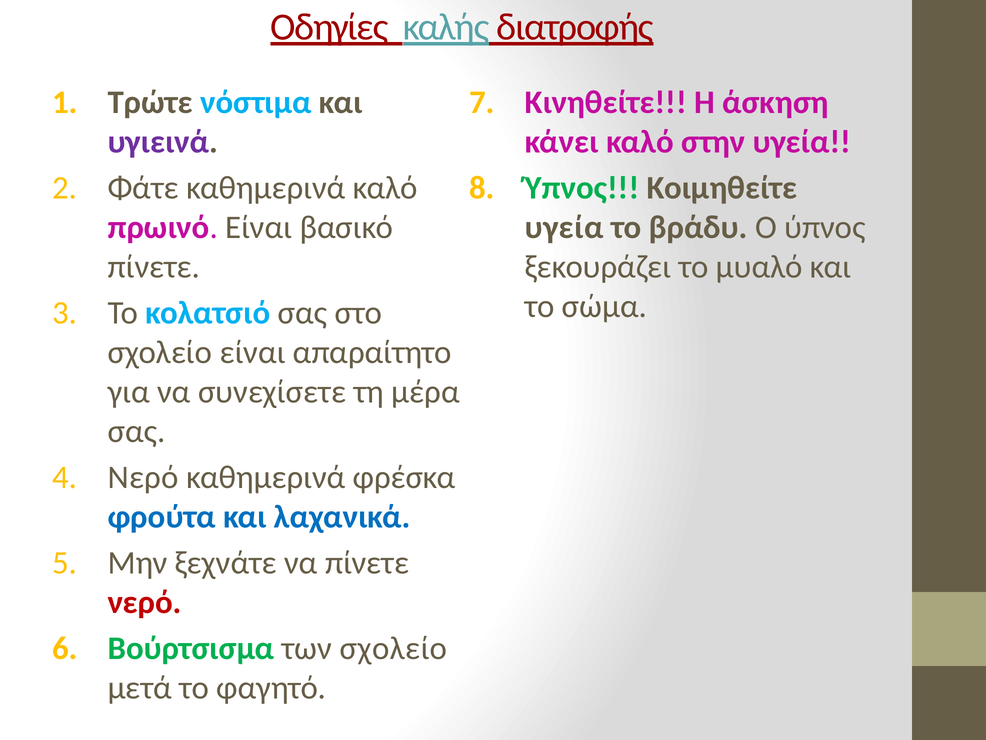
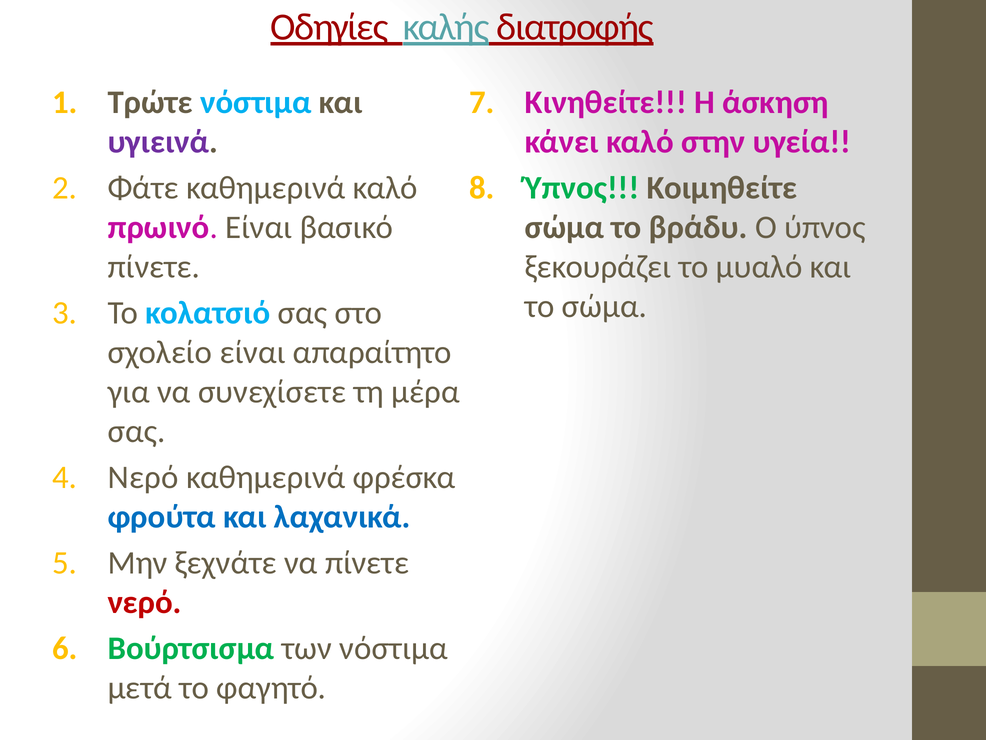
υγεία at (564, 227): υγεία -> σώμα
των σχολείο: σχολείο -> νόστιμα
